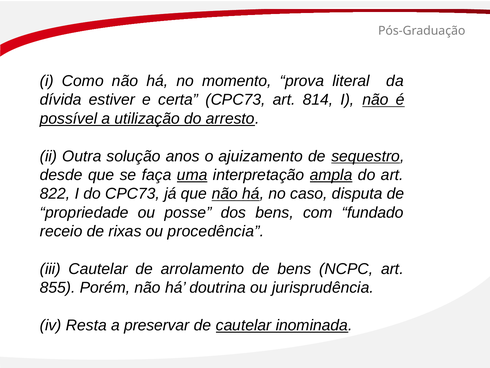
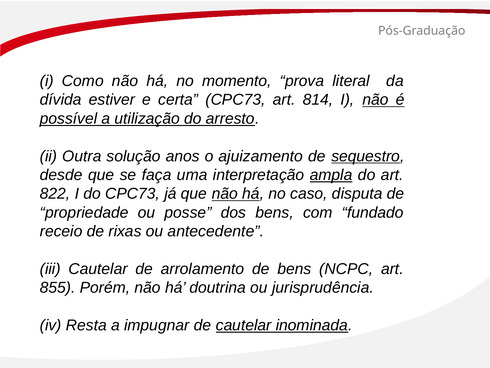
uma underline: present -> none
procedência: procedência -> antecedente
preservar: preservar -> impugnar
